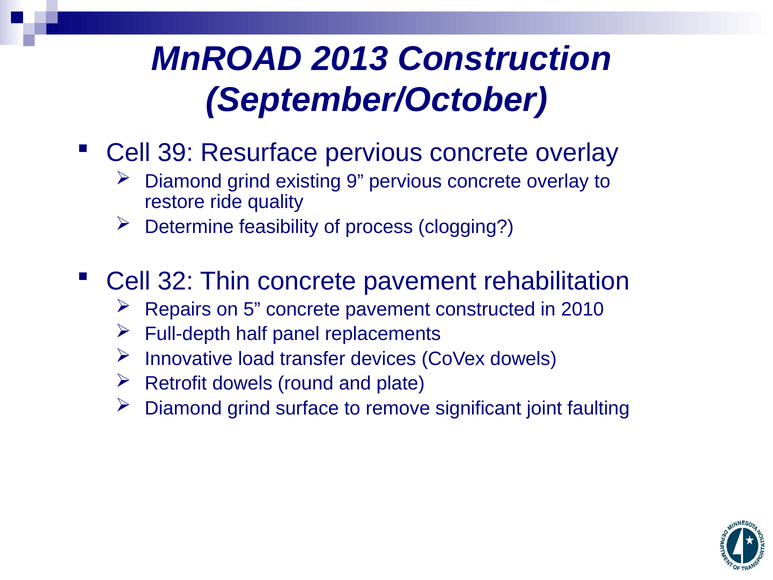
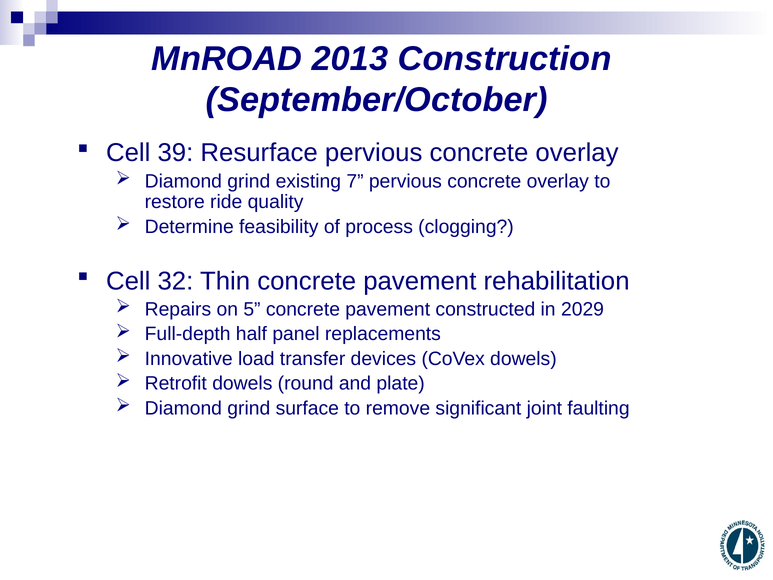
9: 9 -> 7
2010: 2010 -> 2029
